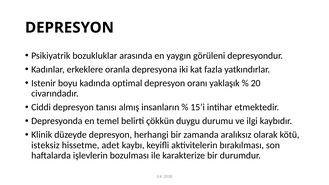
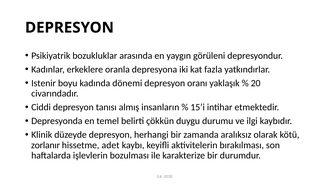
optimal: optimal -> dönemi
isteksiz: isteksiz -> zorlanır
